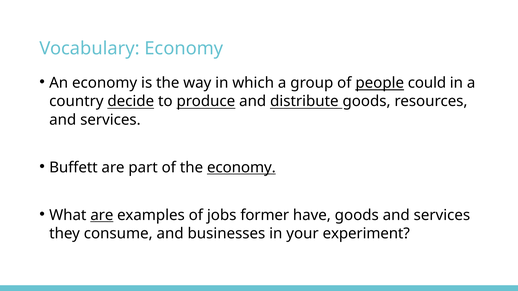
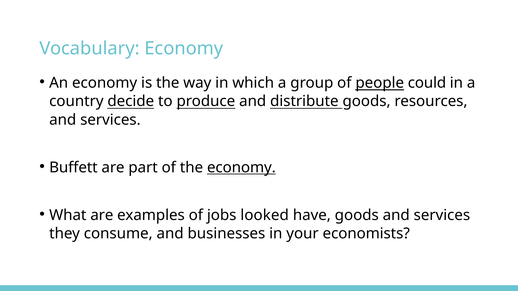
are at (102, 215) underline: present -> none
former: former -> looked
experiment: experiment -> economists
